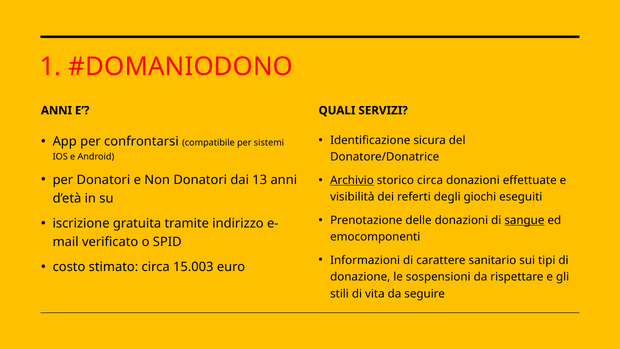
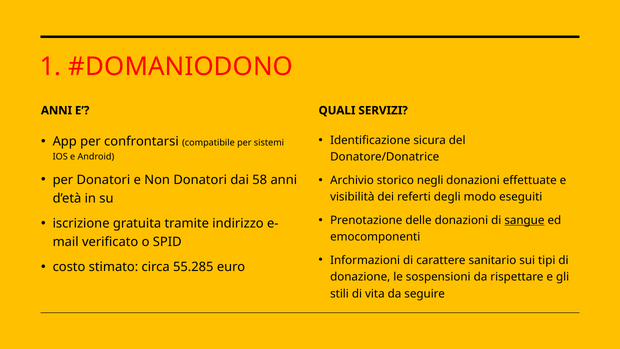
13: 13 -> 58
Archivio underline: present -> none
storico circa: circa -> negli
giochi: giochi -> modo
15.003: 15.003 -> 55.285
